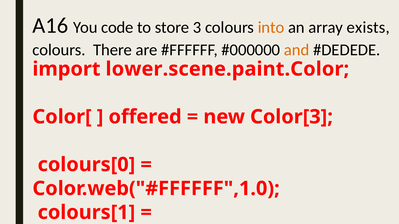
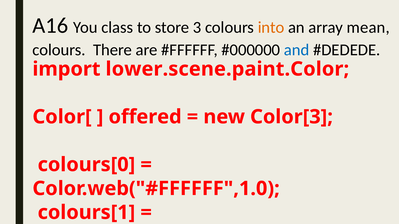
code: code -> class
exists: exists -> mean
and colour: orange -> blue
